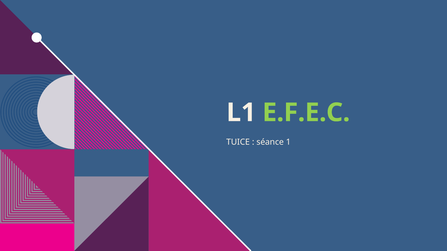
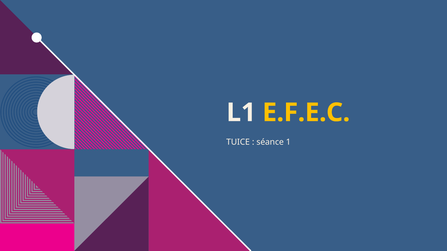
E.F.E.C colour: light green -> yellow
